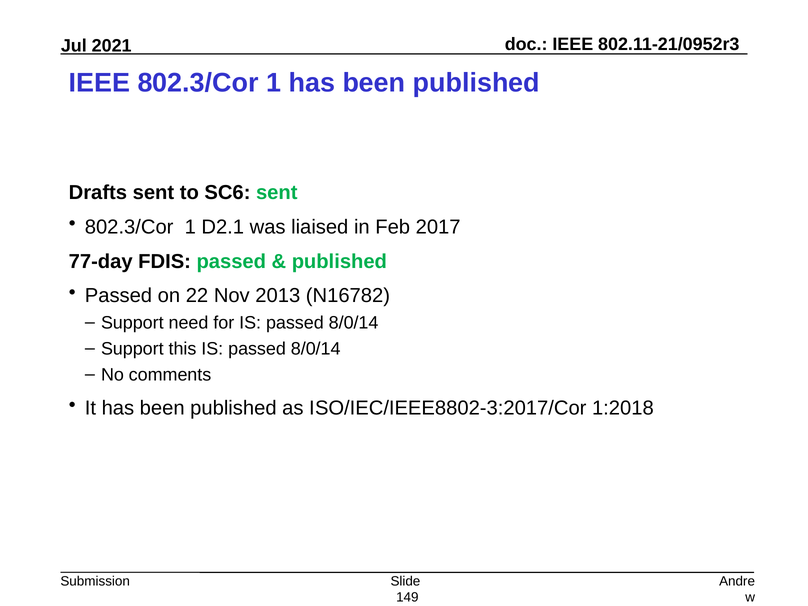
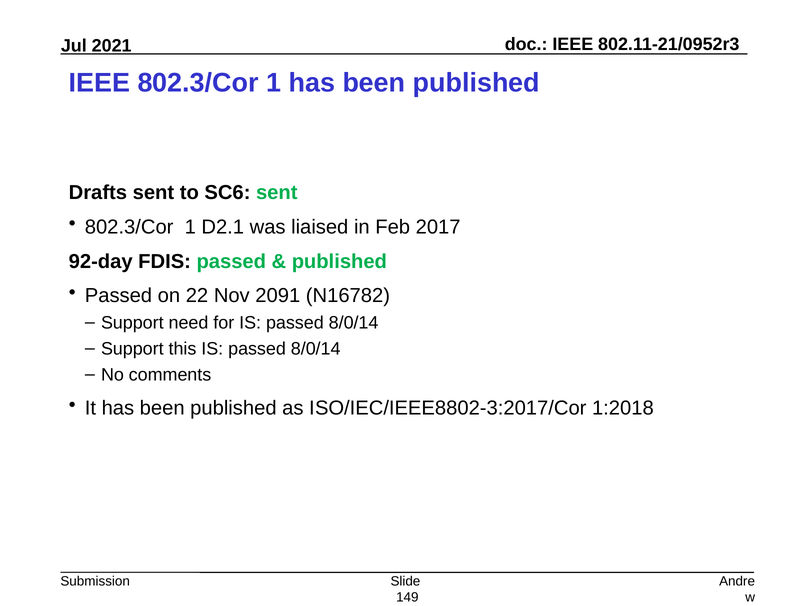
77-day: 77-day -> 92-day
2013: 2013 -> 2091
